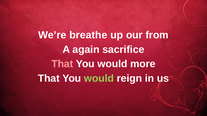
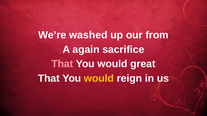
breathe: breathe -> washed
more: more -> great
would at (99, 79) colour: light green -> yellow
